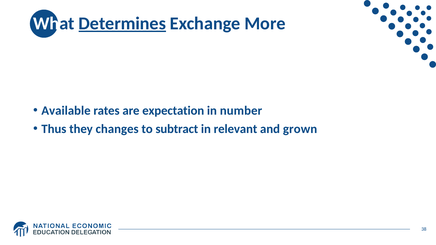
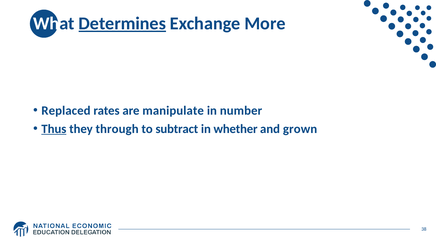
Available: Available -> Replaced
expectation: expectation -> manipulate
Thus underline: none -> present
changes: changes -> through
relevant: relevant -> whether
